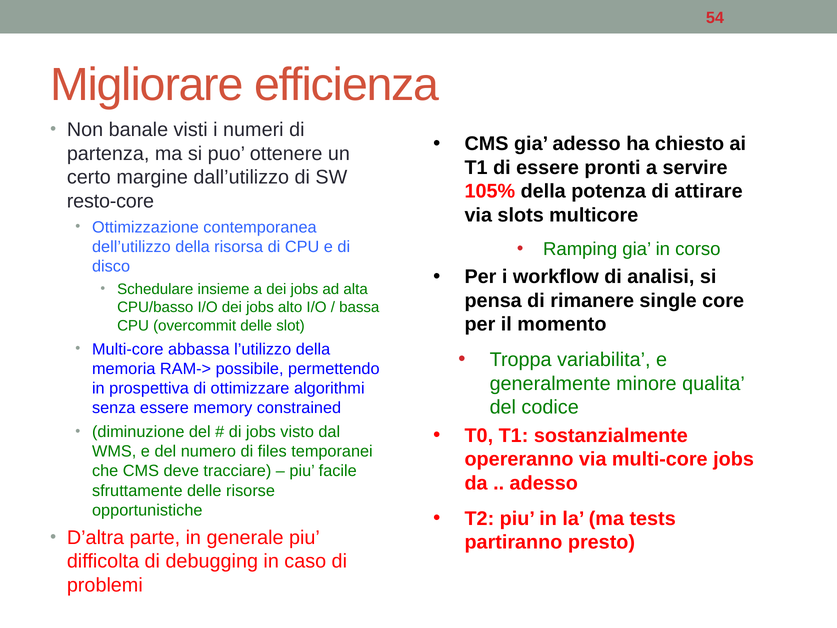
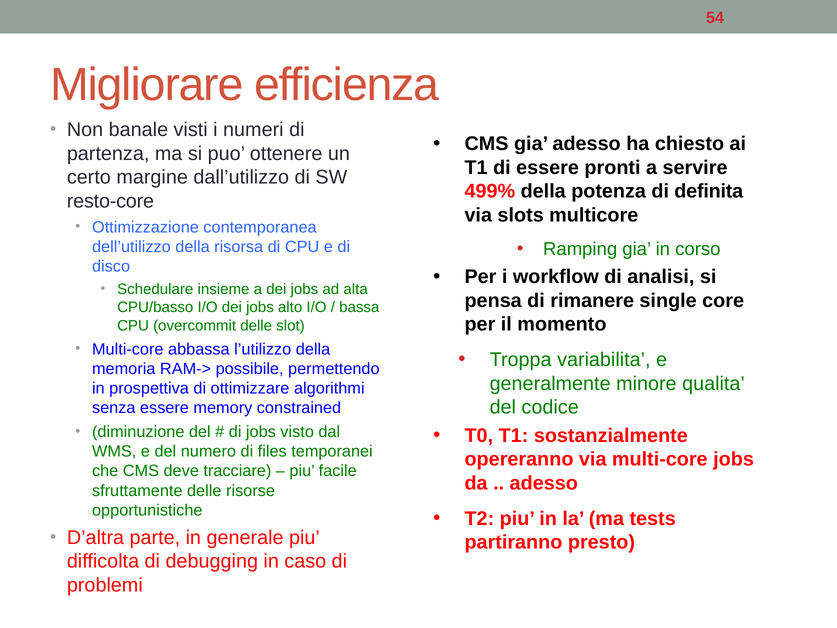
105%: 105% -> 499%
attirare: attirare -> definita
